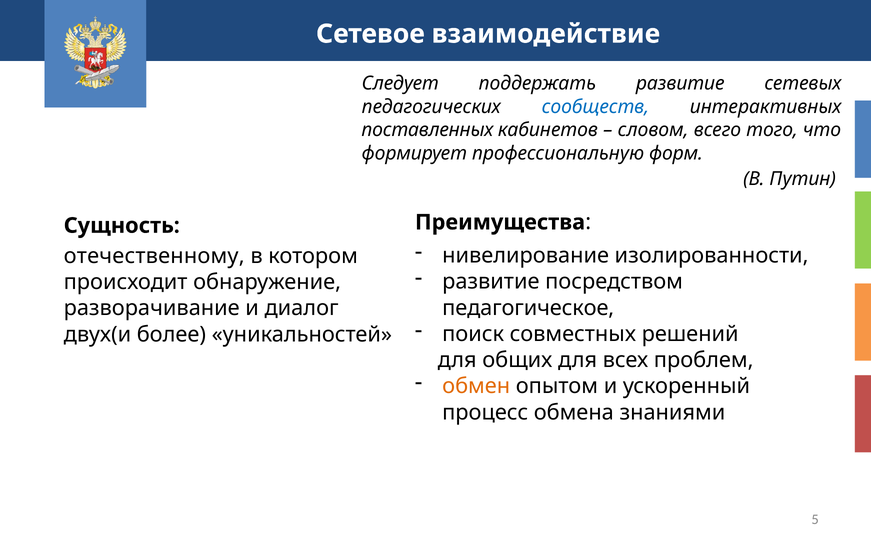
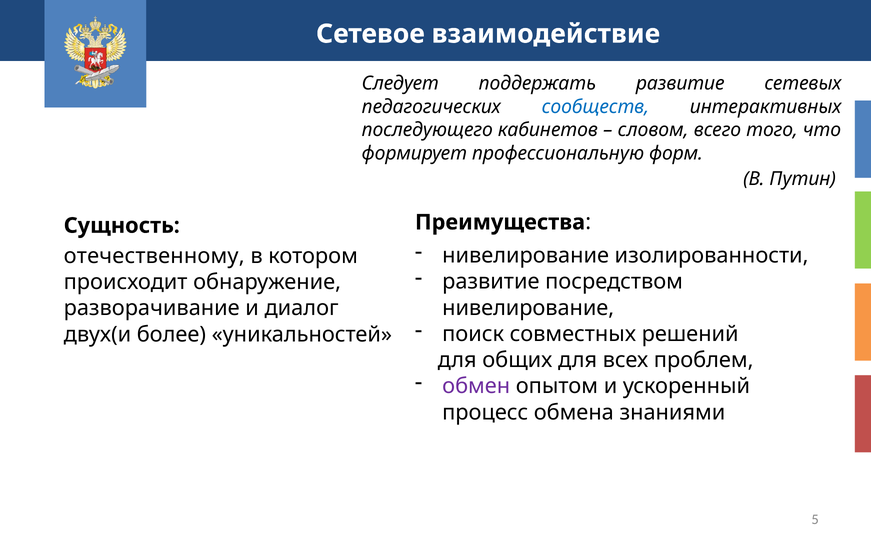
поставленных: поставленных -> последующего
педагогическое at (528, 308): педагогическое -> нивелирование
обмен colour: orange -> purple
